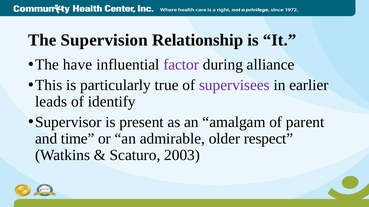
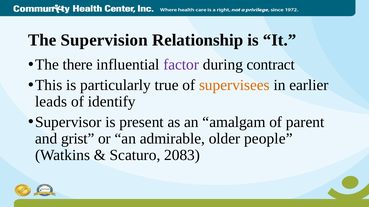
have: have -> there
alliance: alliance -> contract
supervisees colour: purple -> orange
time: time -> grist
respect: respect -> people
2003: 2003 -> 2083
